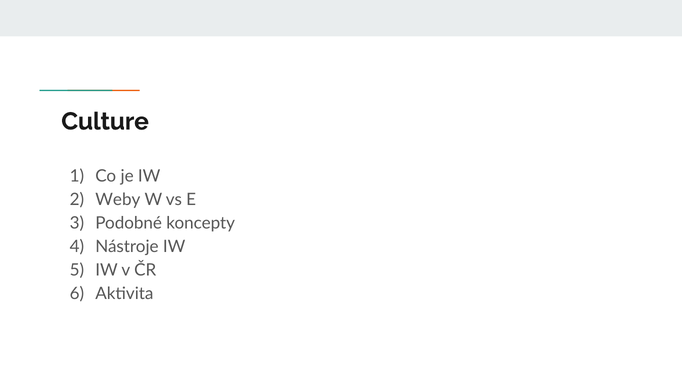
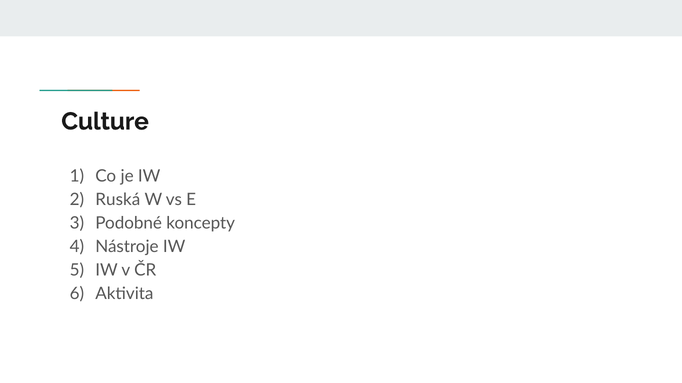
Weby: Weby -> Ruská
